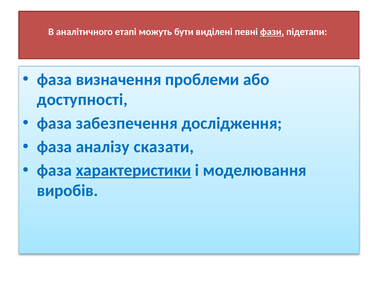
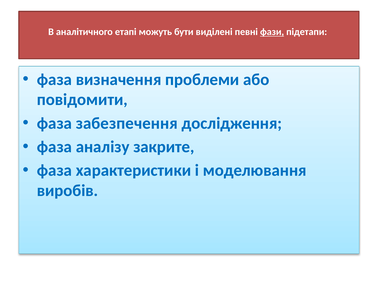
доступності: доступності -> повідомити
сказати: сказати -> закрите
характеристики underline: present -> none
